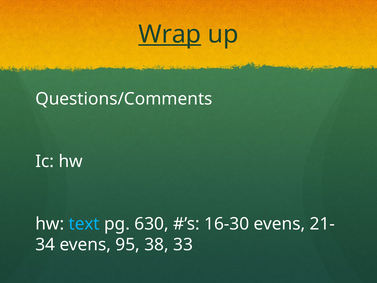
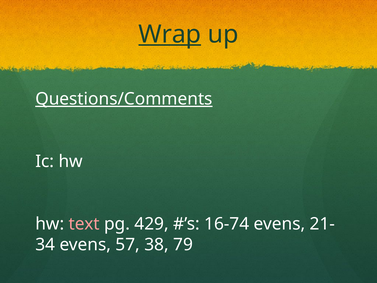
Questions/Comments underline: none -> present
text colour: light blue -> pink
630: 630 -> 429
16-30: 16-30 -> 16-74
95: 95 -> 57
33: 33 -> 79
